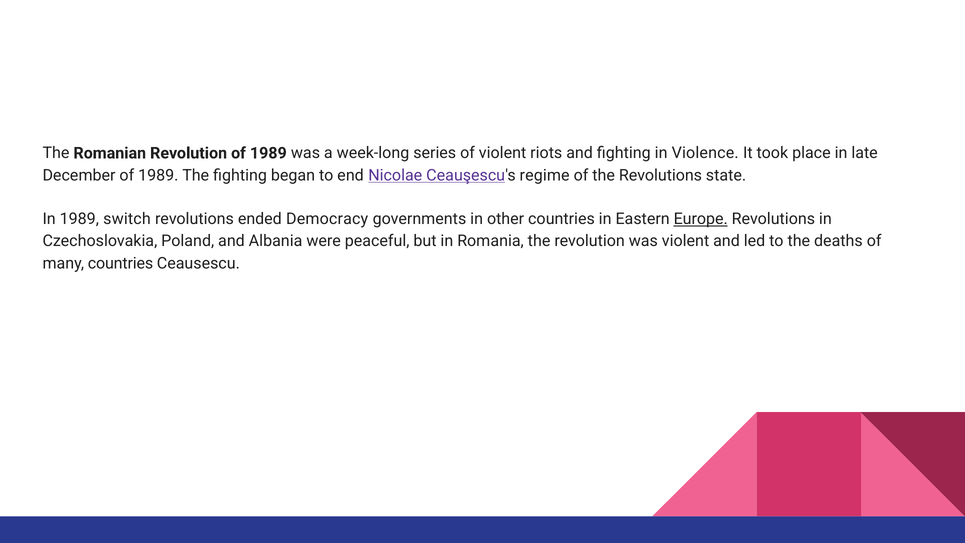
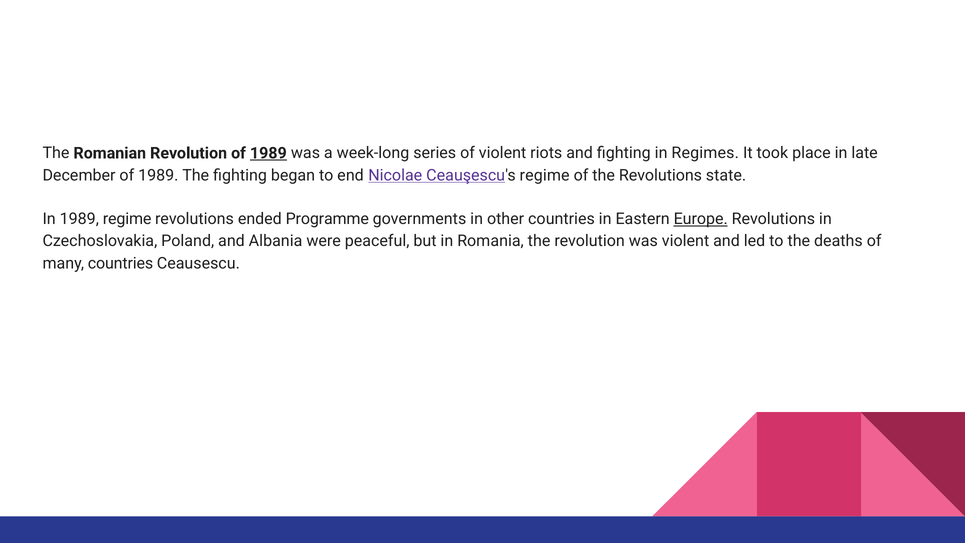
1989 at (268, 153) underline: none -> present
Violence: Violence -> Regimes
1989 switch: switch -> regime
Democracy: Democracy -> Programme
